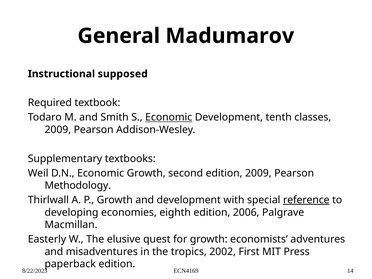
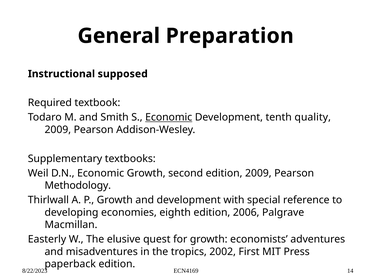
Madumarov: Madumarov -> Preparation
classes: classes -> quality
reference underline: present -> none
